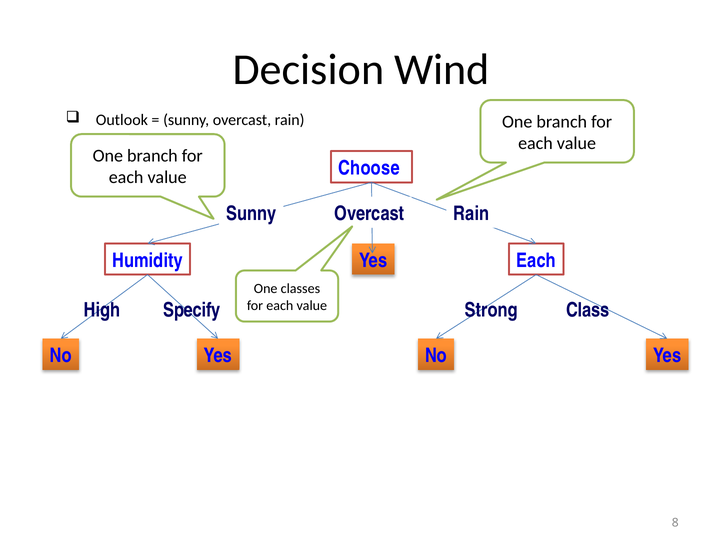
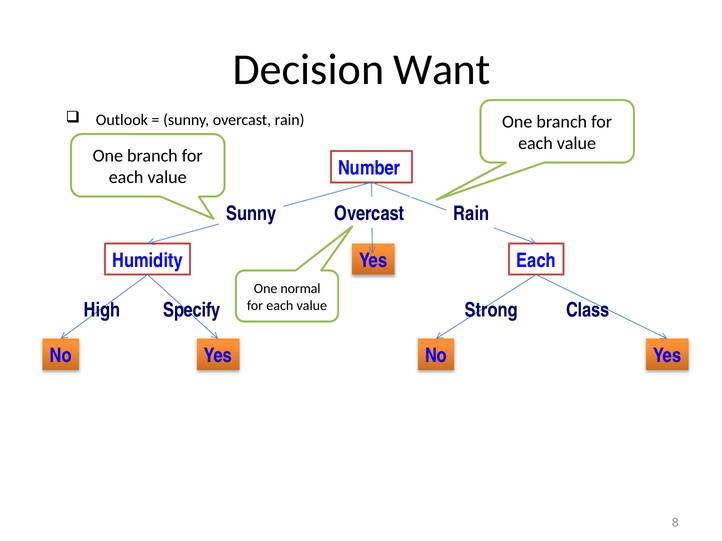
Wind: Wind -> Want
Choose: Choose -> Number
classes: classes -> normal
